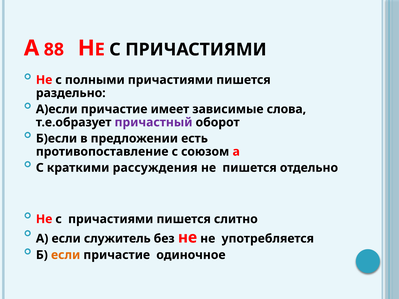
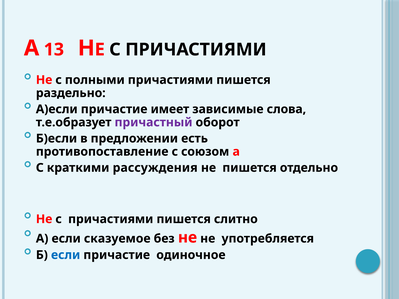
88: 88 -> 13
служитель: служитель -> сказуемое
если at (66, 255) colour: orange -> blue
